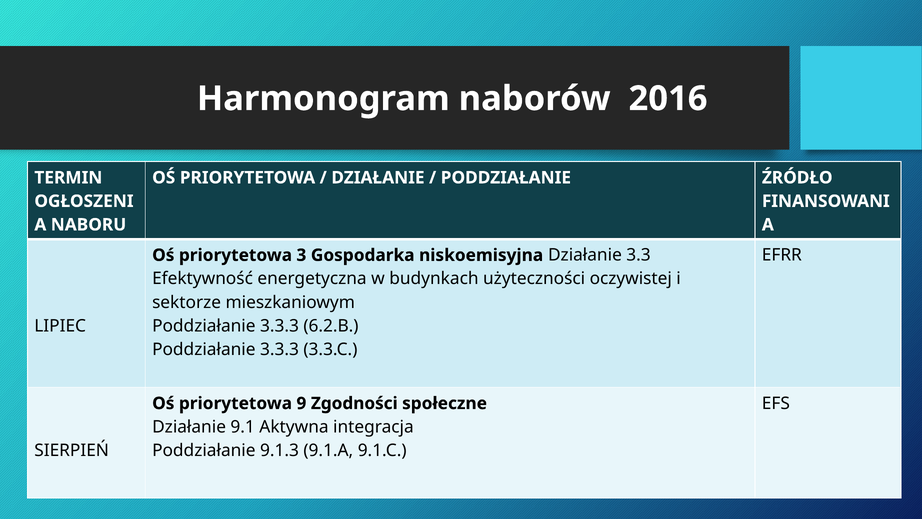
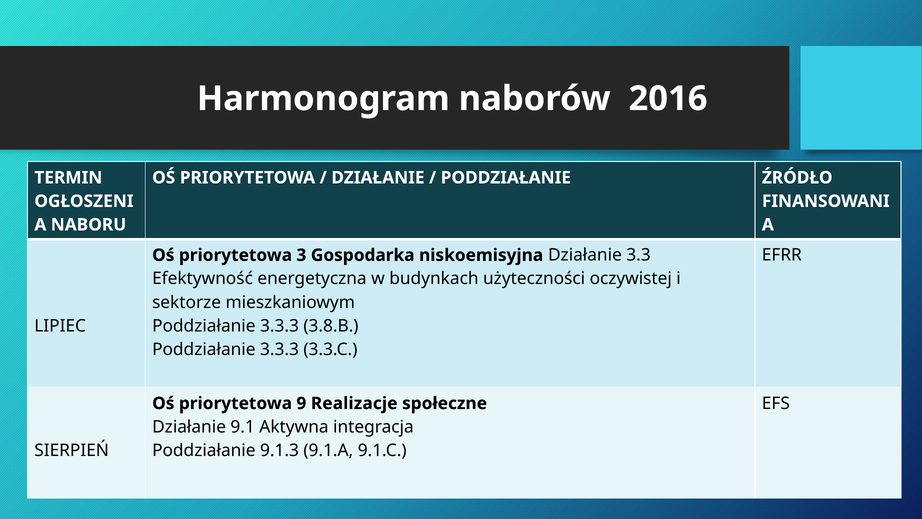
6.2.B: 6.2.B -> 3.8.B
Zgodności: Zgodności -> Realizacje
